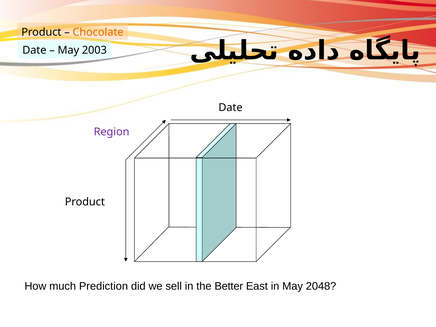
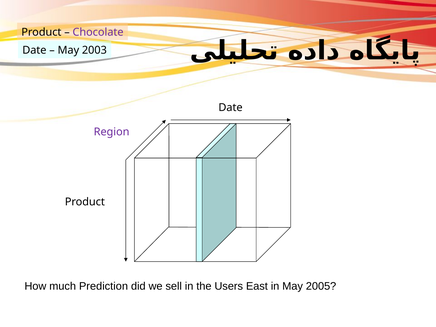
Chocolate colour: orange -> purple
Better: Better -> Users
2048: 2048 -> 2005
